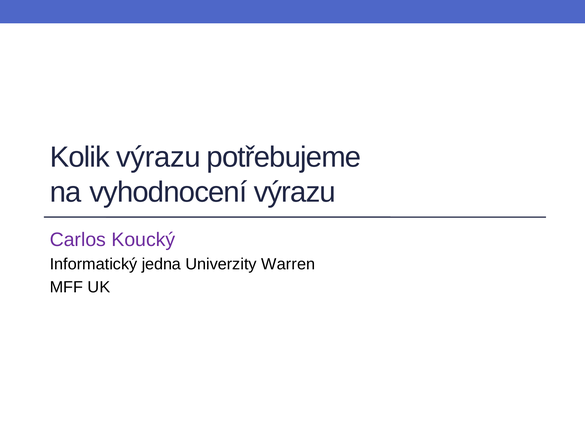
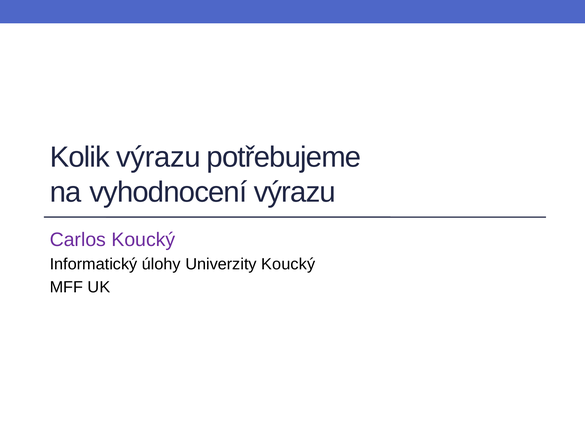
jedna: jedna -> úlohy
Univerzity Warren: Warren -> Koucký
